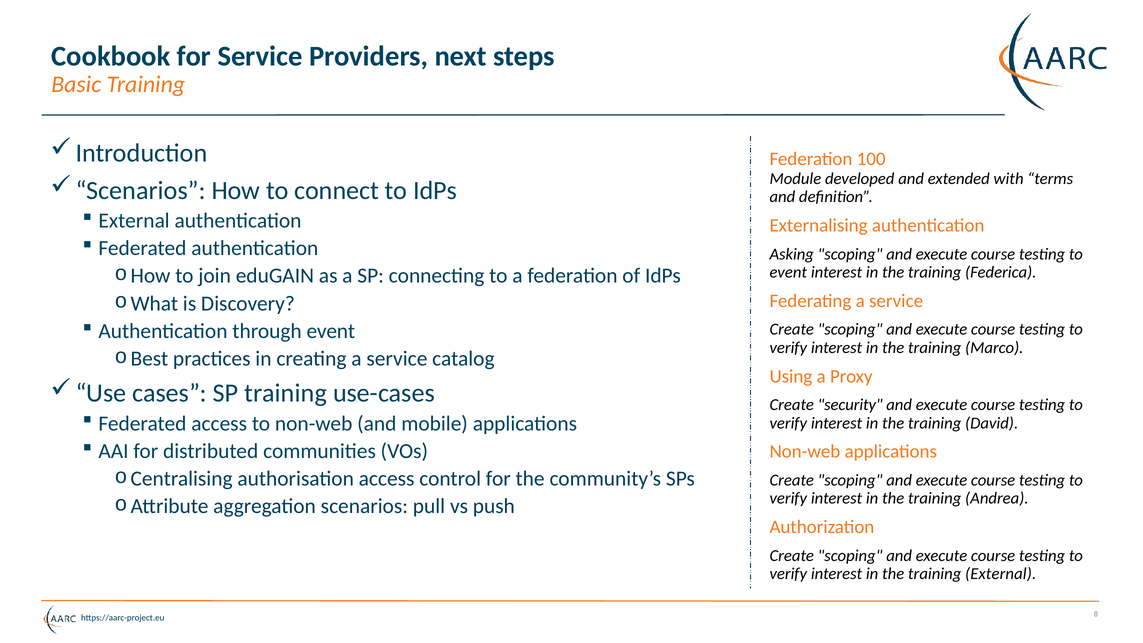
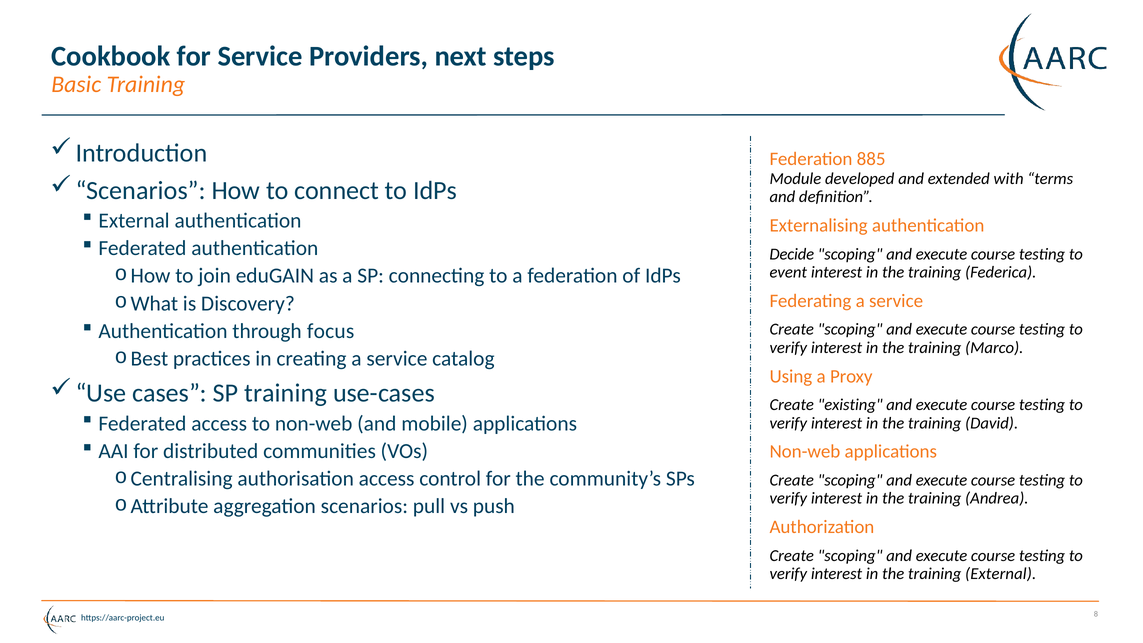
100: 100 -> 885
Asking: Asking -> Decide
through event: event -> focus
security: security -> existing
